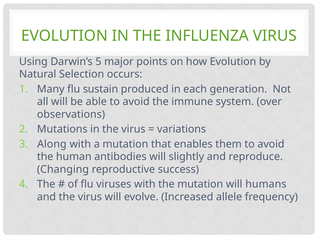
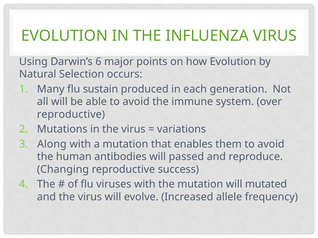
5: 5 -> 6
observations at (71, 115): observations -> reproductive
slightly: slightly -> passed
humans: humans -> mutated
